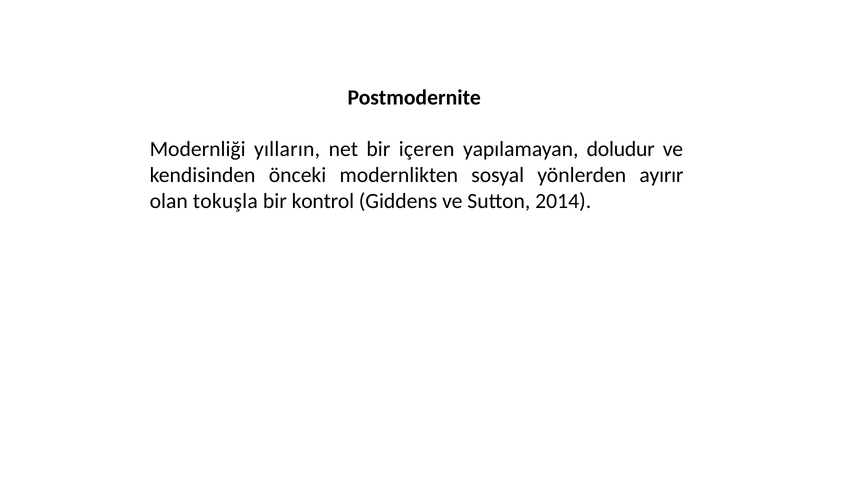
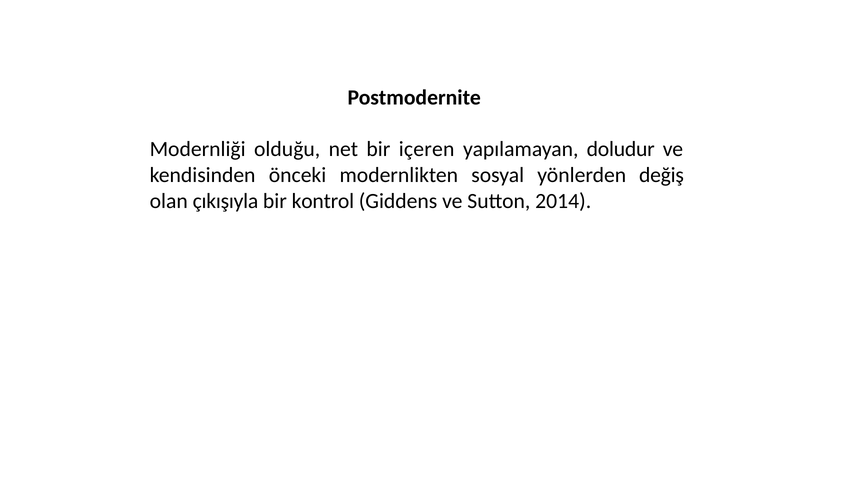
yılların: yılların -> olduğu
ayırır: ayırır -> değiş
tokuşla: tokuşla -> çıkışıyla
